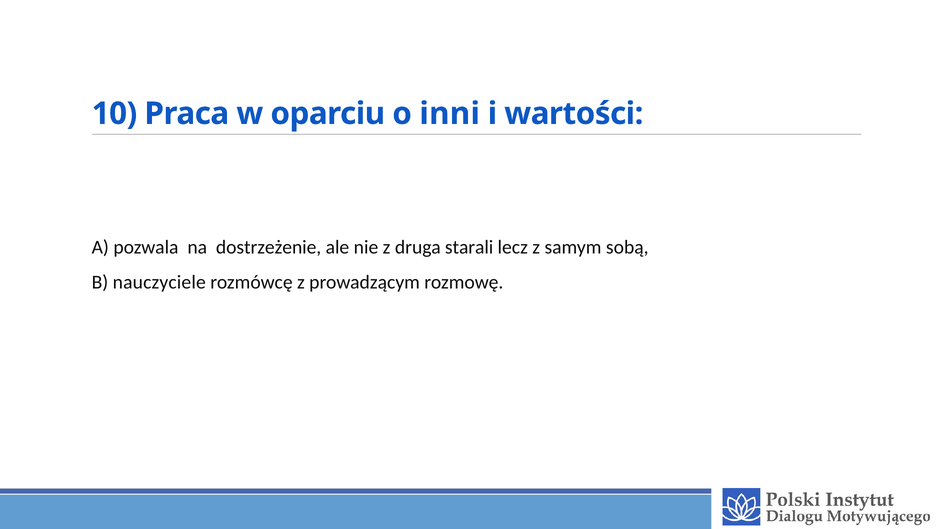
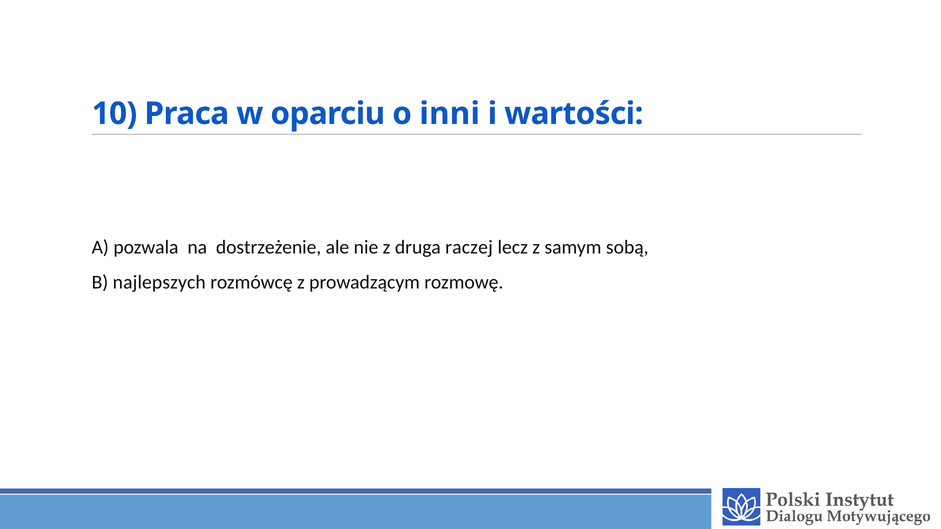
starali: starali -> raczej
nauczyciele: nauczyciele -> najlepszych
